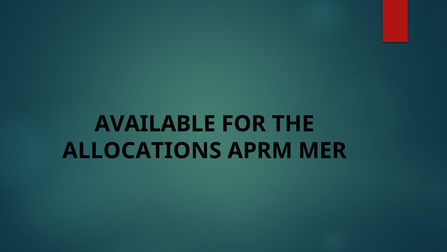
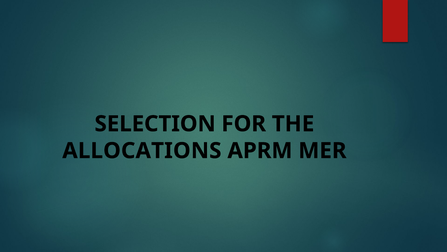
AVAILABLE: AVAILABLE -> SELECTION
